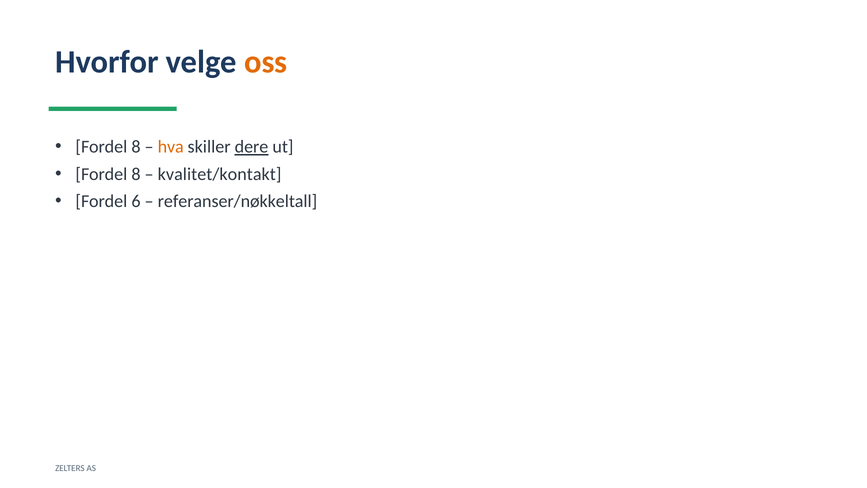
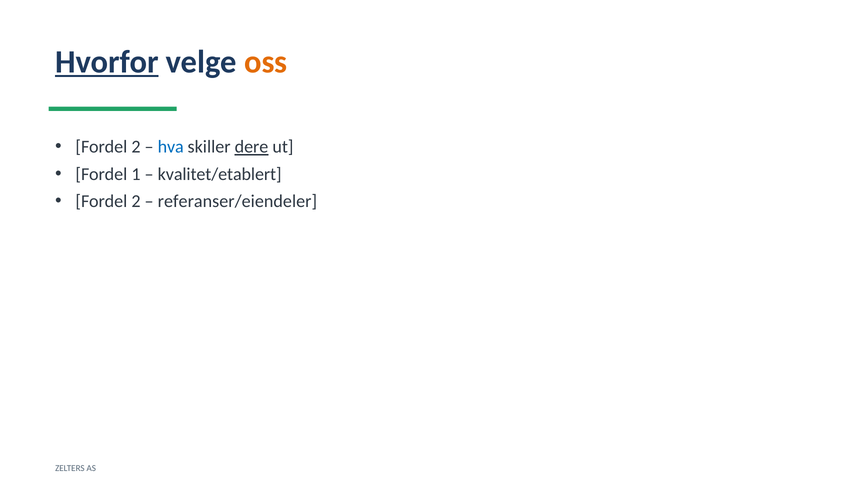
Hvorfor underline: none -> present
8 at (136, 147): 8 -> 2
hva colour: orange -> blue
8 at (136, 174): 8 -> 1
kvalitet/kontakt: kvalitet/kontakt -> kvalitet/etablert
6 at (136, 201): 6 -> 2
referanser/nøkkeltall: referanser/nøkkeltall -> referanser/eiendeler
